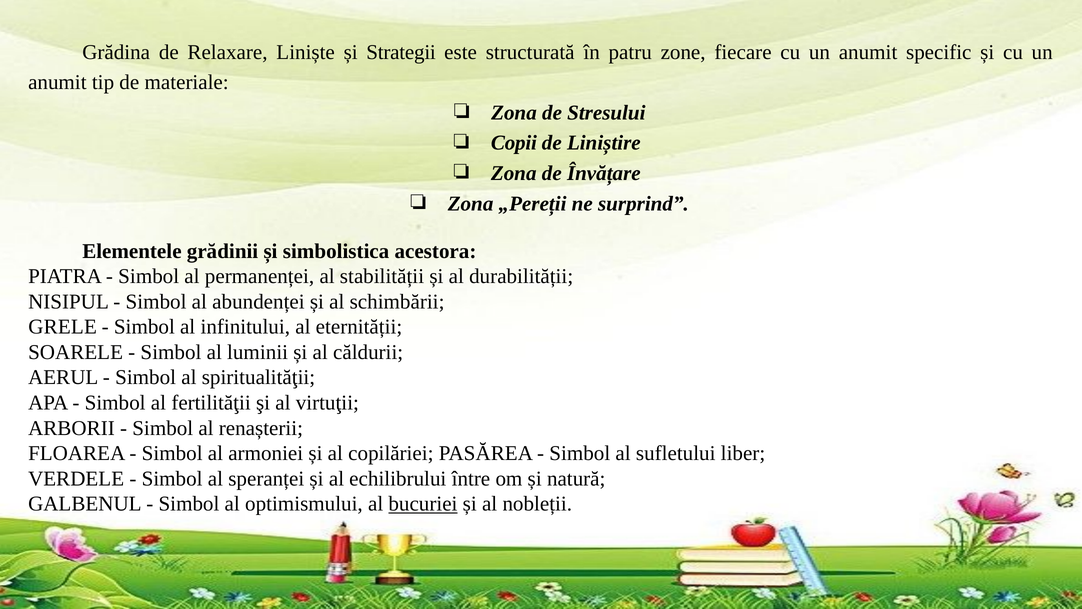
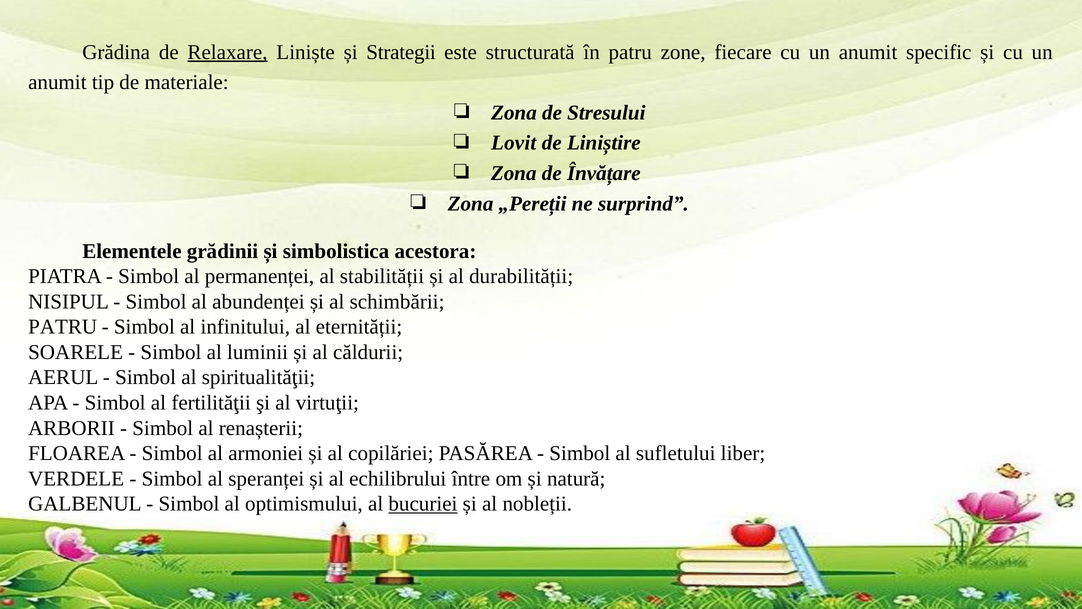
Relaxare underline: none -> present
Copii: Copii -> Lovit
GRELE at (63, 327): GRELE -> PATRU
